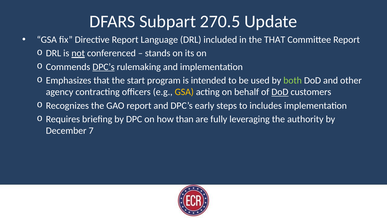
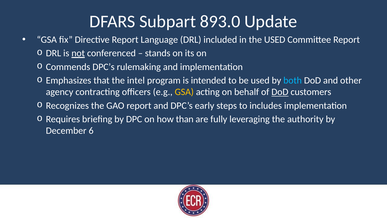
270.5: 270.5 -> 893.0
the THAT: THAT -> USED
DPC’s at (104, 67) underline: present -> none
start: start -> intel
both colour: light green -> light blue
7: 7 -> 6
